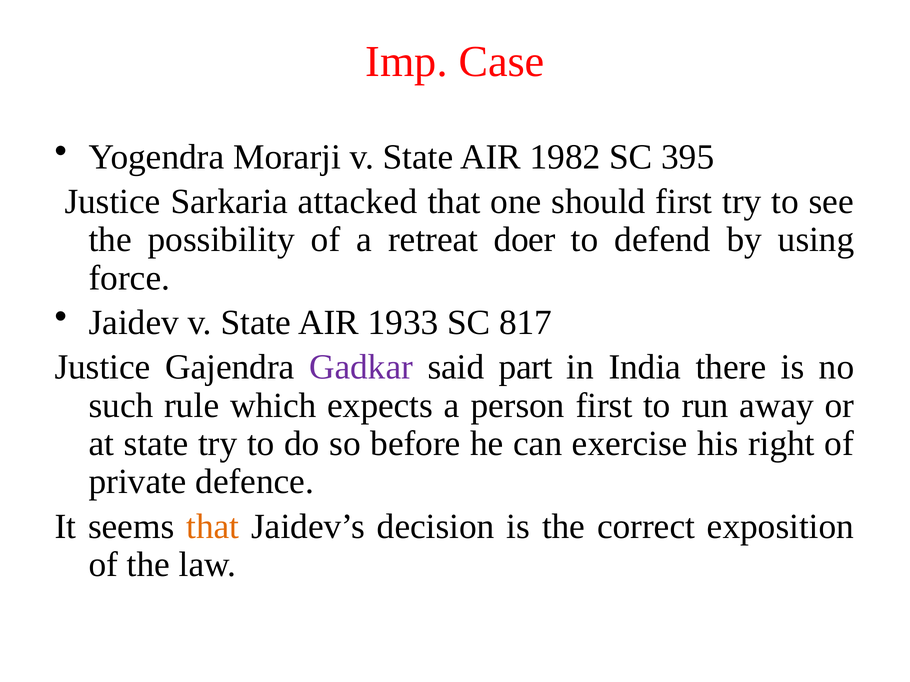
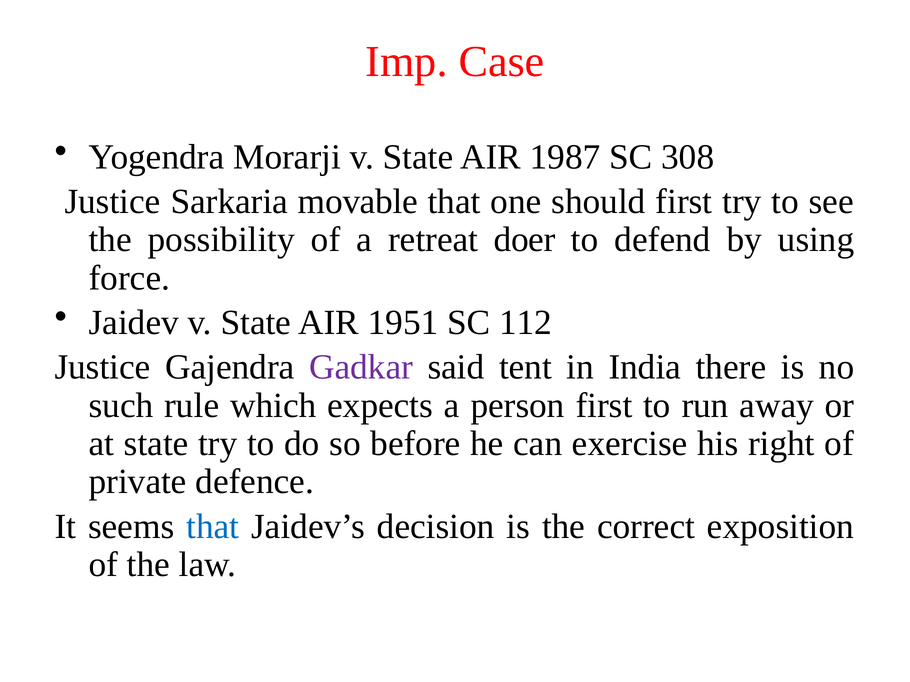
1982: 1982 -> 1987
395: 395 -> 308
attacked: attacked -> movable
1933: 1933 -> 1951
817: 817 -> 112
part: part -> tent
that at (213, 527) colour: orange -> blue
